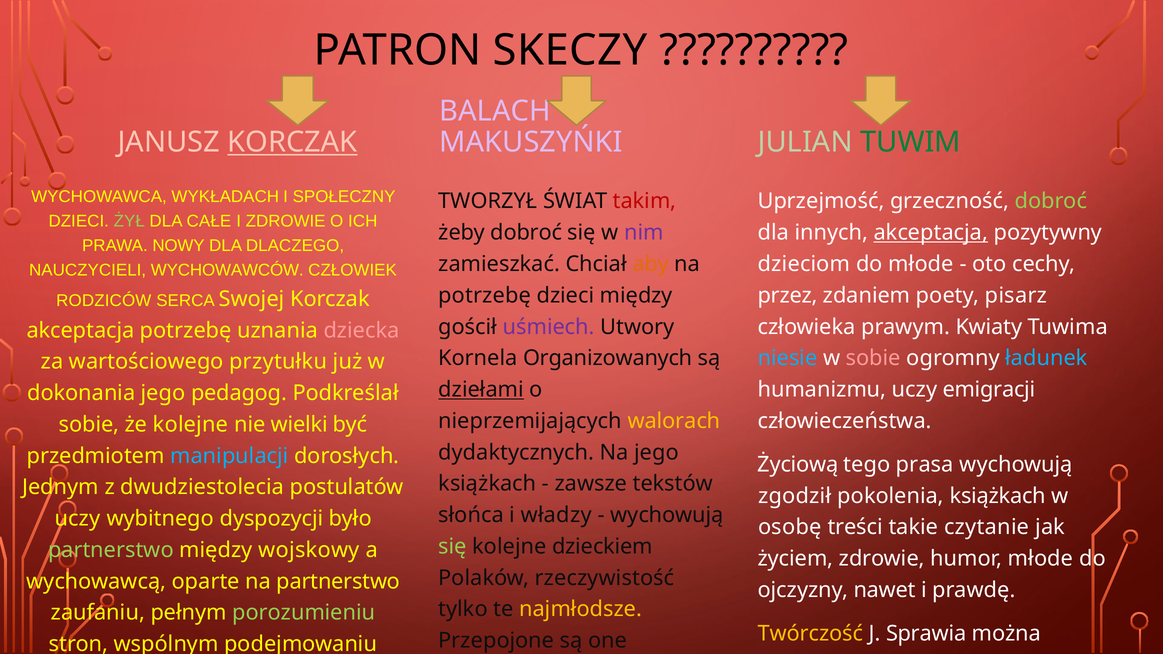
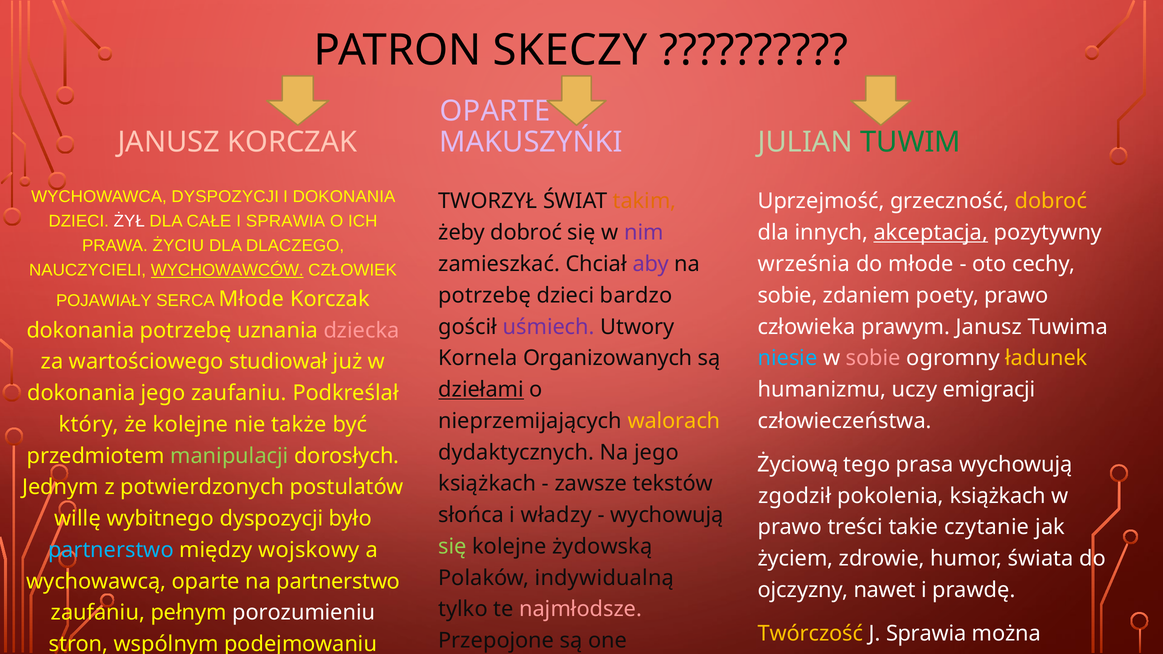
BALACH at (495, 111): BALACH -> OPARTE
KORCZAK at (292, 142) underline: present -> none
WYCHOWAWCA WYKŁADACH: WYKŁADACH -> DYSPOZYCJI
I SPOŁECZNY: SPOŁECZNY -> DOKONANIA
takim colour: red -> orange
dobroć at (1051, 201) colour: light green -> yellow
ŻYŁ colour: light green -> white
I ZDROWIE: ZDROWIE -> SPRAWIA
NOWY: NOWY -> ŻYCIU
aby colour: orange -> purple
dzieciom: dzieciom -> września
WYCHOWAWCÓW underline: none -> present
dzieci między: między -> bardzo
przez at (788, 296): przez -> sobie
poety pisarz: pisarz -> prawo
RODZICÓW: RODZICÓW -> POJAWIAŁY
SERCA Swojej: Swojej -> Młode
prawym Kwiaty: Kwiaty -> Janusz
akceptacja at (80, 330): akceptacja -> dokonania
ładunek colour: light blue -> yellow
przytułku: przytułku -> studiował
jego pedagog: pedagog -> zaufaniu
sobie at (89, 425): sobie -> który
wielki: wielki -> także
manipulacji colour: light blue -> light green
dwudziestolecia: dwudziestolecia -> potwierdzonych
uczy at (78, 519): uczy -> willę
osobę at (790, 527): osobę -> prawo
dzieckiem: dzieckiem -> żydowską
partnerstwo at (111, 550) colour: light green -> light blue
humor młode: młode -> świata
rzeczywistość: rzeczywistość -> indywidualną
najmłodsze colour: yellow -> pink
porozumieniu colour: light green -> white
